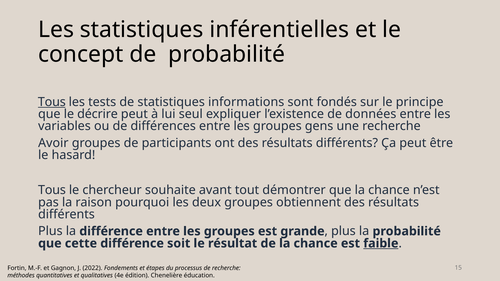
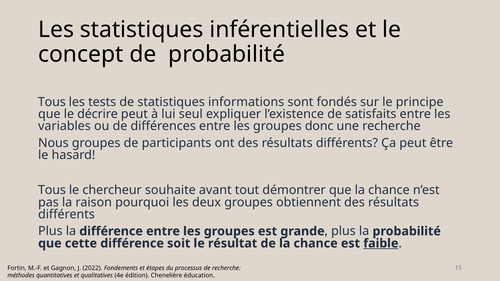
Tous at (52, 102) underline: present -> none
données: données -> satisfaits
gens: gens -> donc
Avoir: Avoir -> Nous
